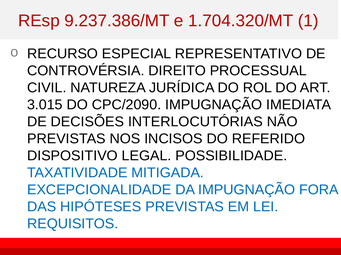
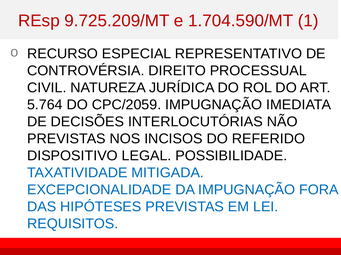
9.237.386/MT: 9.237.386/MT -> 9.725.209/MT
1.704.320/MT: 1.704.320/MT -> 1.704.590/MT
3.015: 3.015 -> 5.764
CPC/2090: CPC/2090 -> CPC/2059
